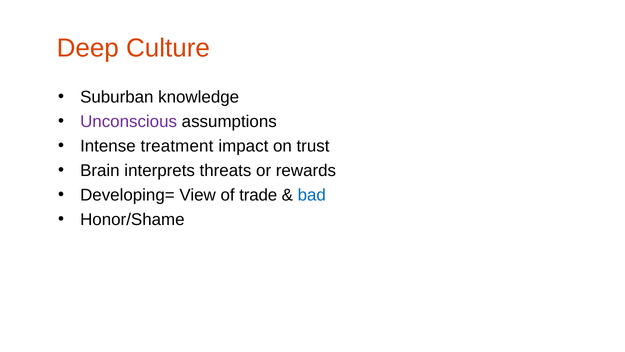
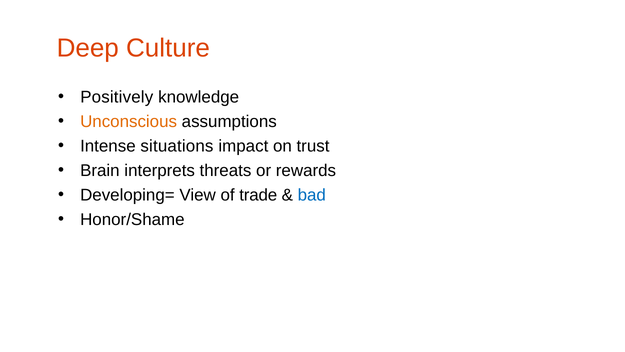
Suburban: Suburban -> Positively
Unconscious colour: purple -> orange
treatment: treatment -> situations
